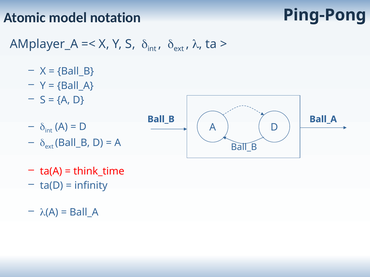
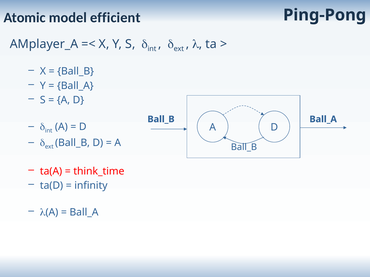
notation: notation -> efficient
